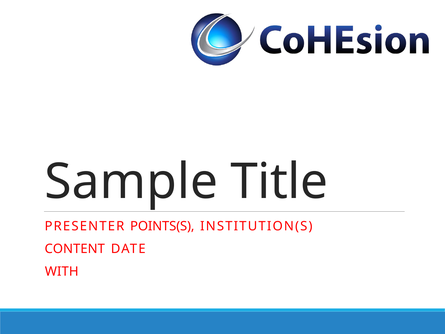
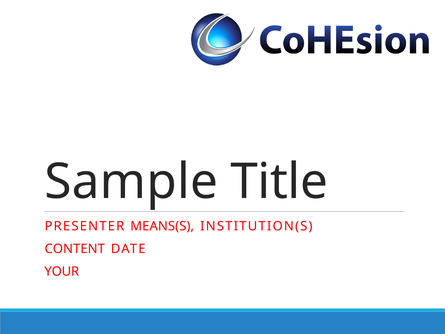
POINTS(S: POINTS(S -> MEANS(S
WITH: WITH -> YOUR
